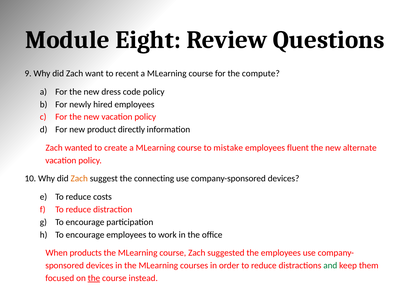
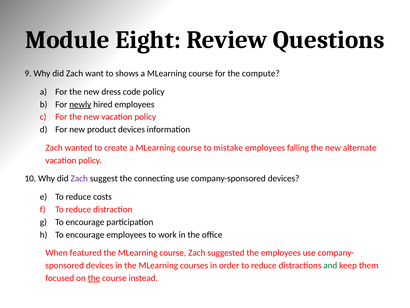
recent: recent -> shows
newly underline: none -> present
product directly: directly -> devices
fluent: fluent -> falling
Zach at (79, 178) colour: orange -> purple
products: products -> featured
